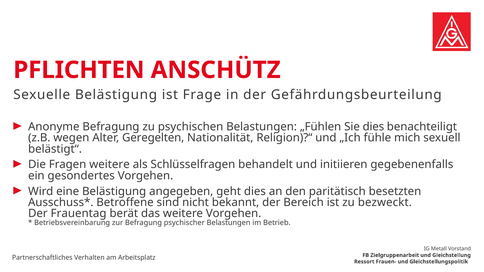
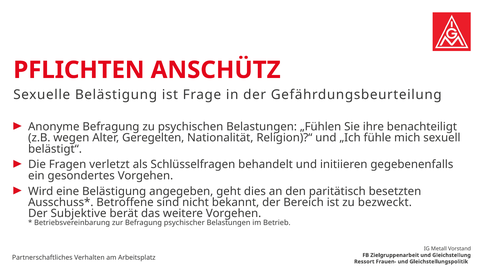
Sie dies: dies -> ihre
Fragen weitere: weitere -> verletzt
Frauentag: Frauentag -> Subjektive
